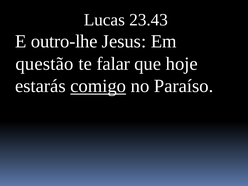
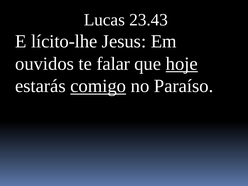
outro-lhe: outro-lhe -> lícito-lhe
questão: questão -> ouvidos
hoje underline: none -> present
